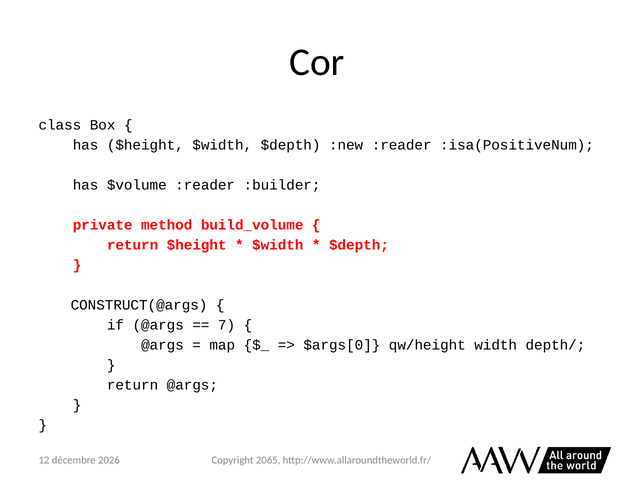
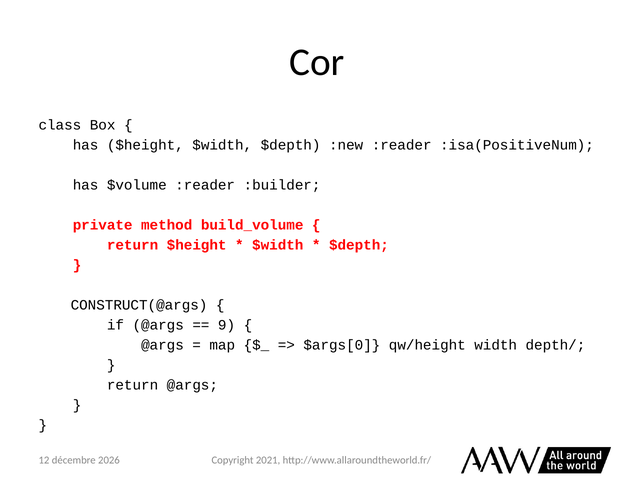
7: 7 -> 9
2065: 2065 -> 2021
